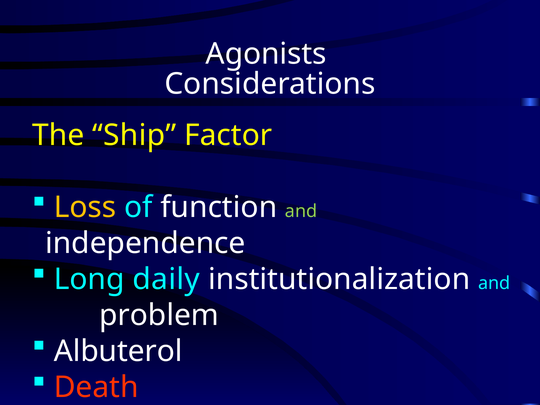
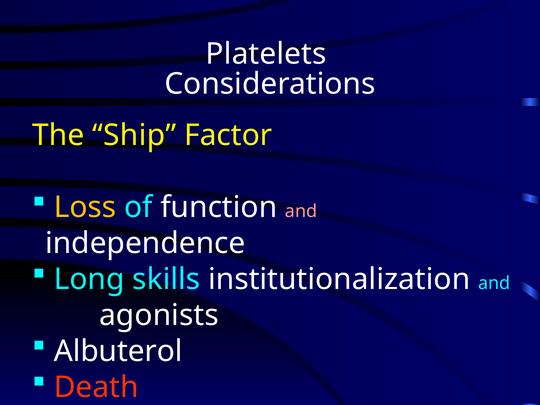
Agonists: Agonists -> Platelets
and at (301, 211) colour: light green -> pink
daily: daily -> skills
problem: problem -> agonists
